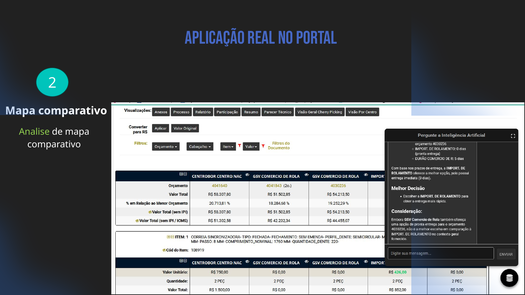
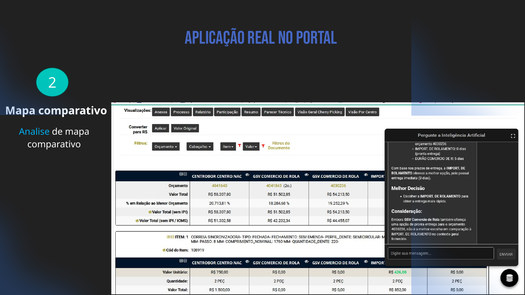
Analise colour: light green -> light blue
